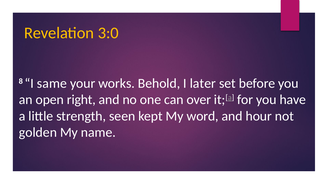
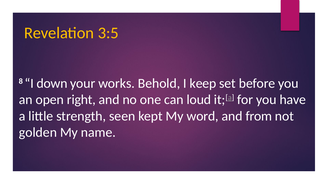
3:0: 3:0 -> 3:5
same: same -> down
later: later -> keep
over: over -> loud
hour: hour -> from
